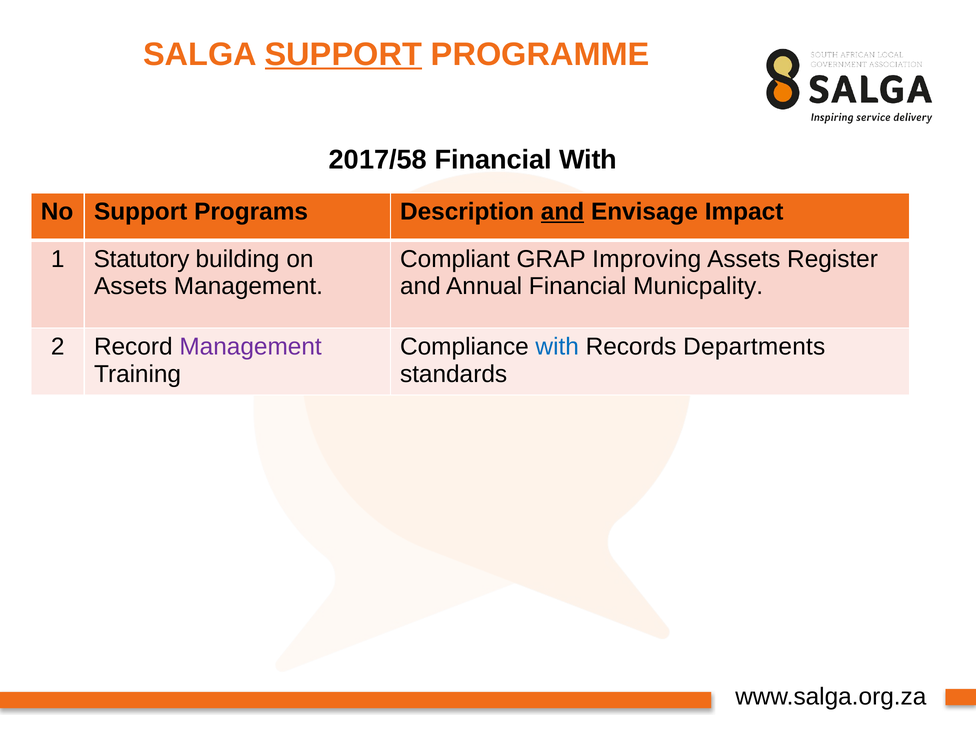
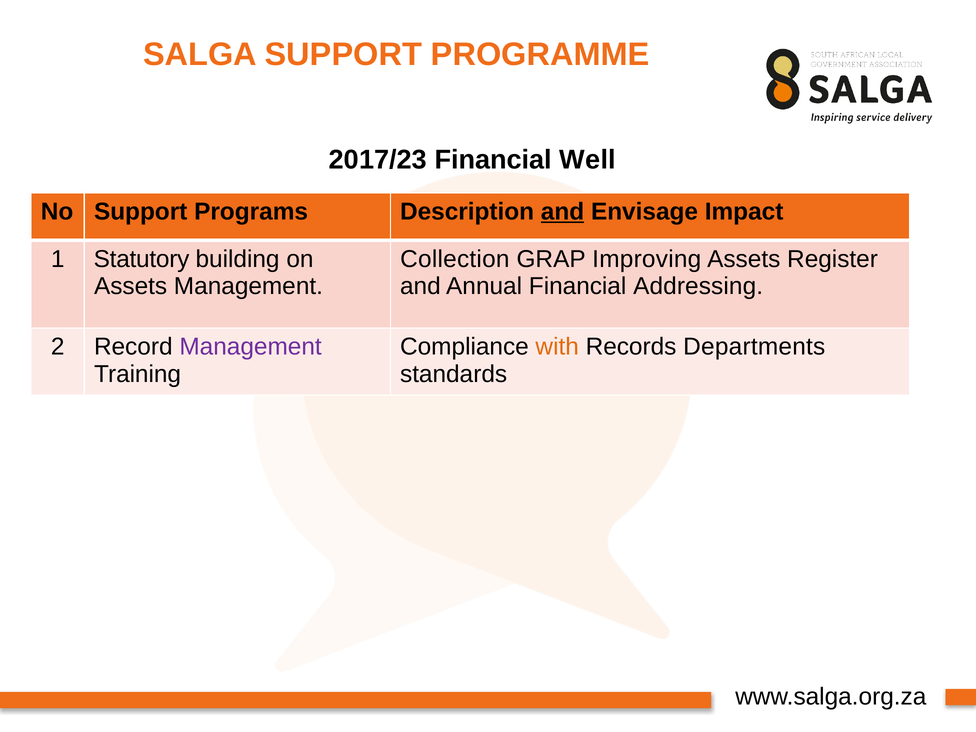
SUPPORT at (343, 54) underline: present -> none
2017/58: 2017/58 -> 2017/23
Financial With: With -> Well
Compliant: Compliant -> Collection
Municpality: Municpality -> Addressing
with at (557, 347) colour: blue -> orange
